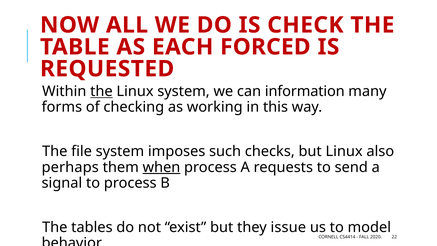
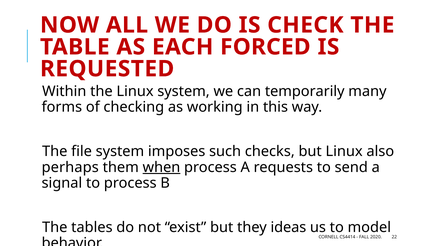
the at (101, 91) underline: present -> none
information: information -> temporarily
issue: issue -> ideas
